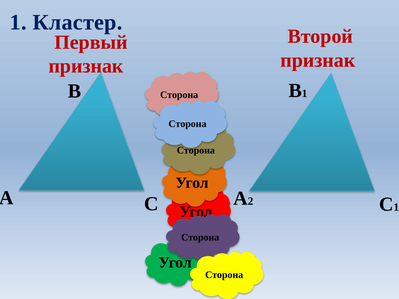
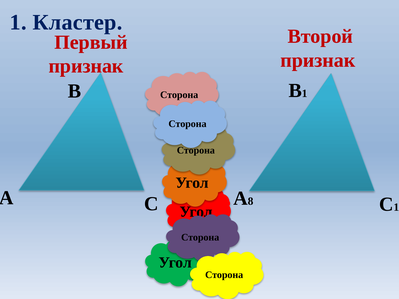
2: 2 -> 8
